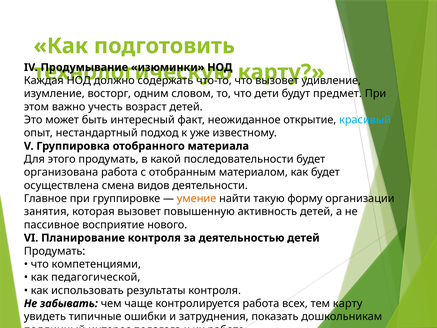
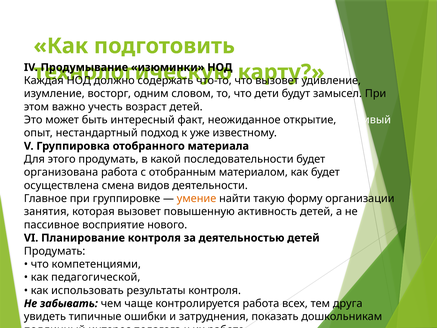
предмет: предмет -> замысел
красивый colour: light blue -> white
тем карту: карту -> друга
